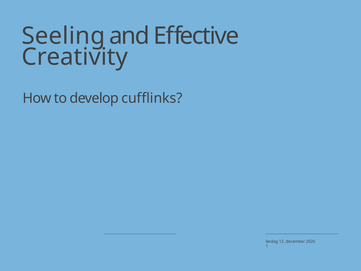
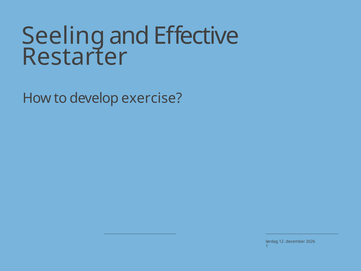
Creativity: Creativity -> Restarter
cufflinks: cufflinks -> exercise
